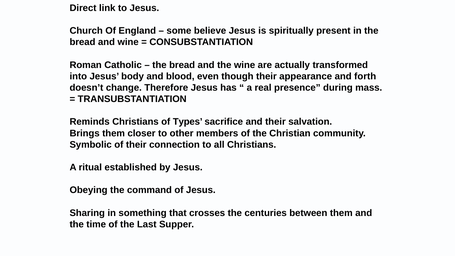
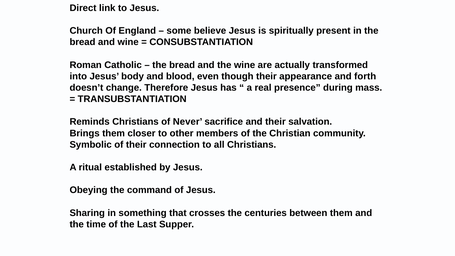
Types: Types -> Never
